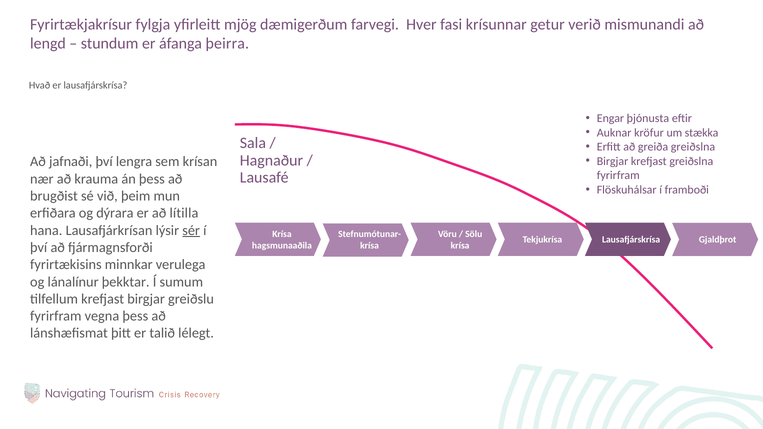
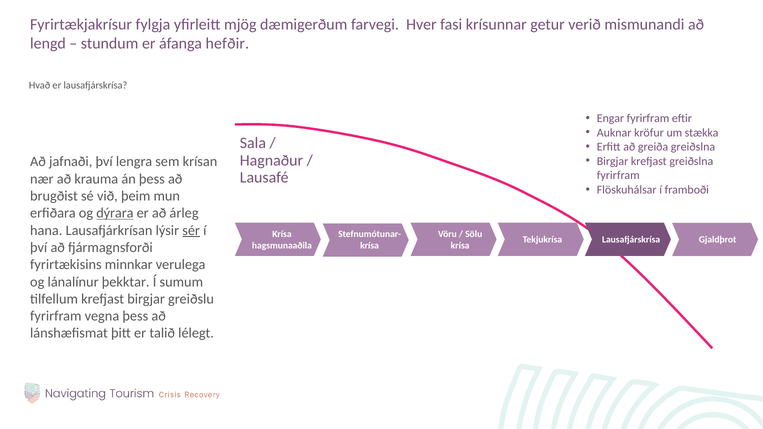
þeirra: þeirra -> hefðir
Engar þjónusta: þjónusta -> fyrirfram
dýrara underline: none -> present
lítilla: lítilla -> árleg
